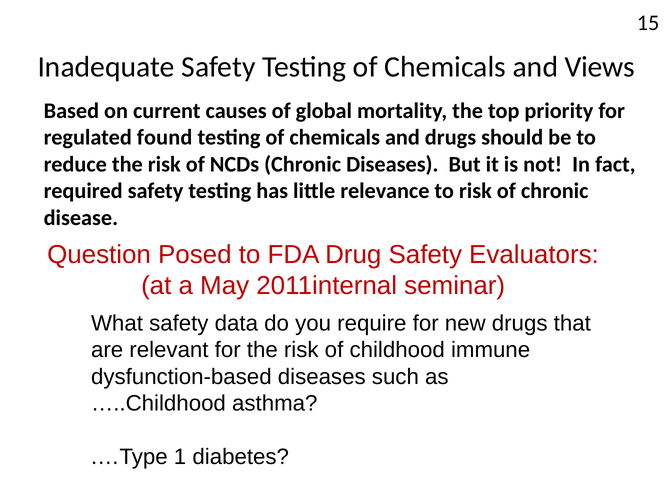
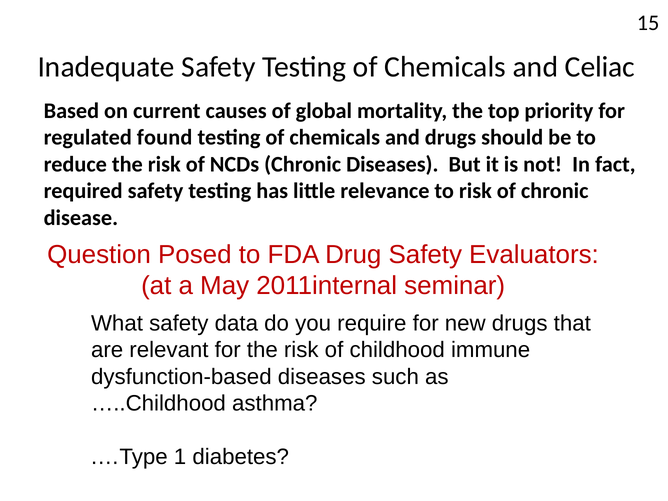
Views: Views -> Celiac
